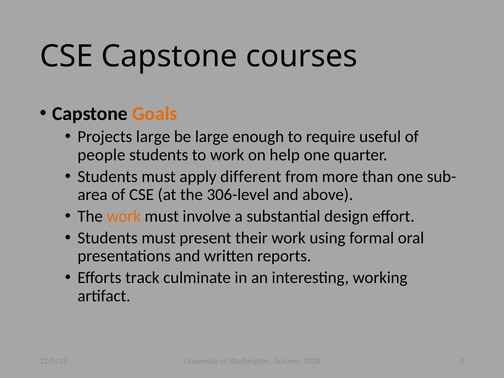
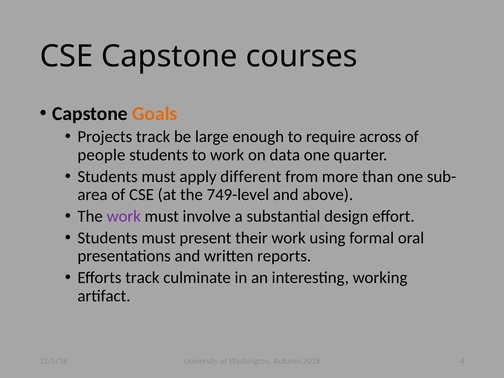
Projects large: large -> track
useful: useful -> across
help: help -> data
306-level: 306-level -> 749-level
work at (124, 216) colour: orange -> purple
